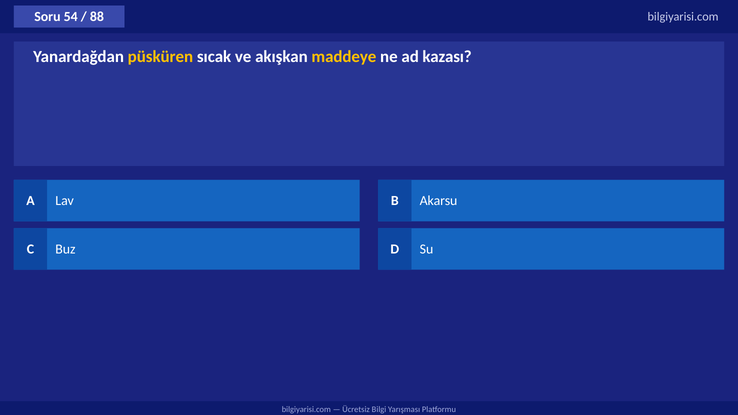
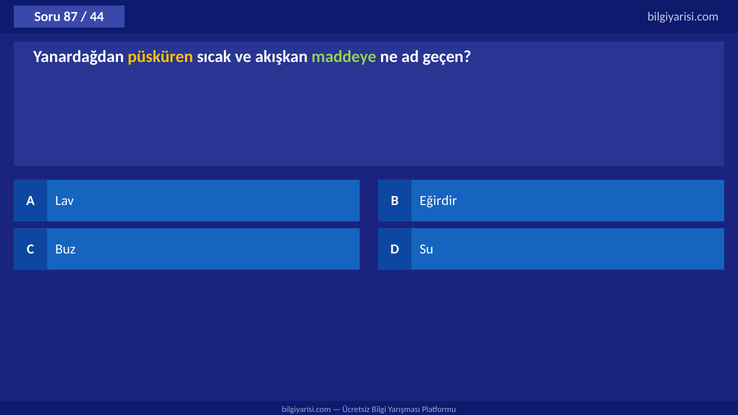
54: 54 -> 87
88: 88 -> 44
maddeye colour: yellow -> light green
kazası: kazası -> geçen
Akarsu: Akarsu -> Eğirdir
